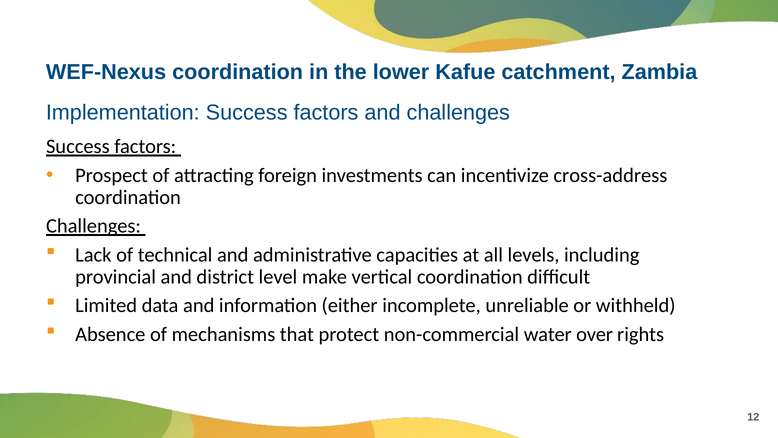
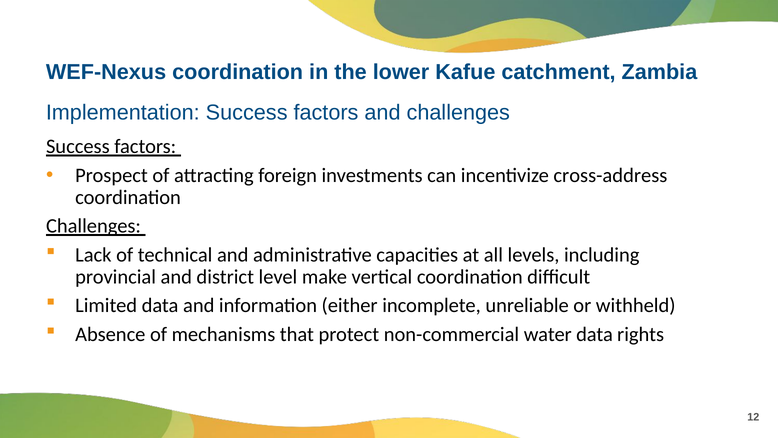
water over: over -> data
